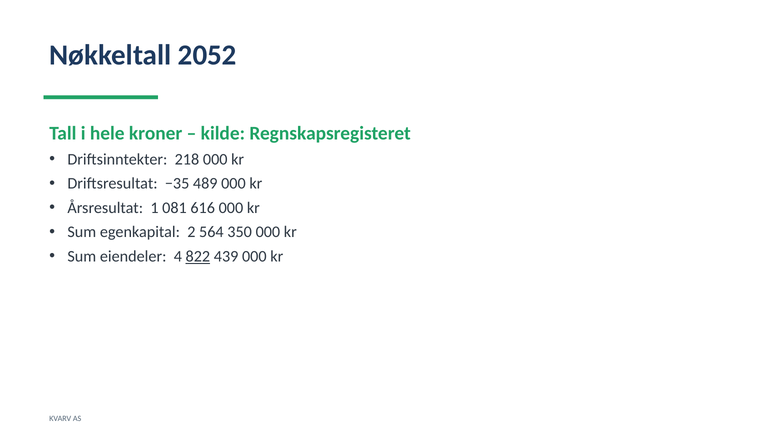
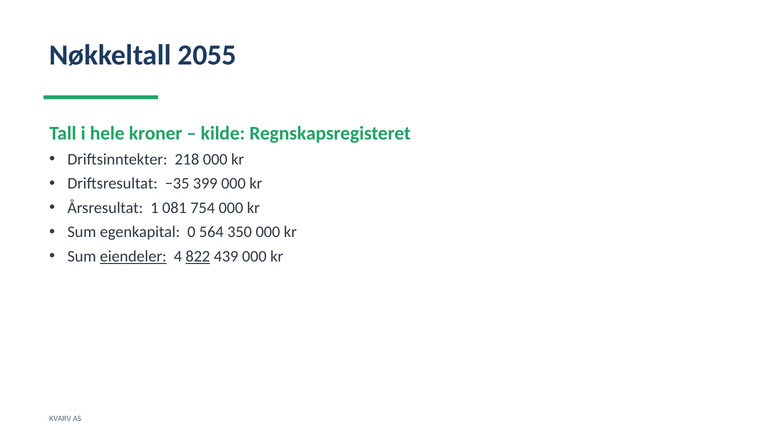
2052: 2052 -> 2055
489: 489 -> 399
616: 616 -> 754
2: 2 -> 0
eiendeler underline: none -> present
